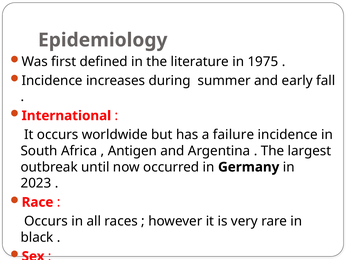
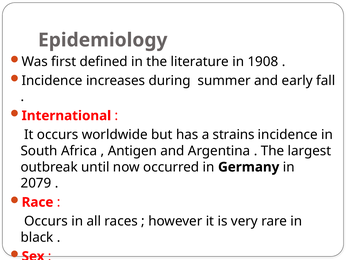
1975: 1975 -> 1908
failure: failure -> strains
2023: 2023 -> 2079
